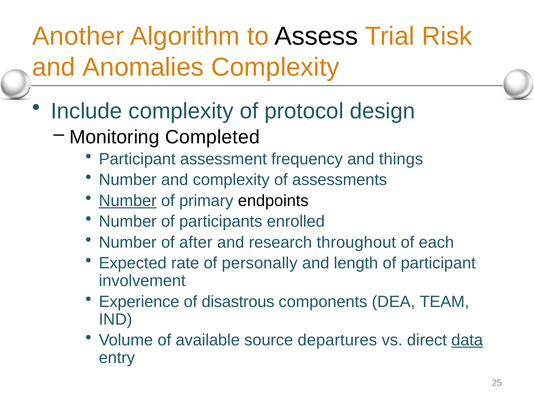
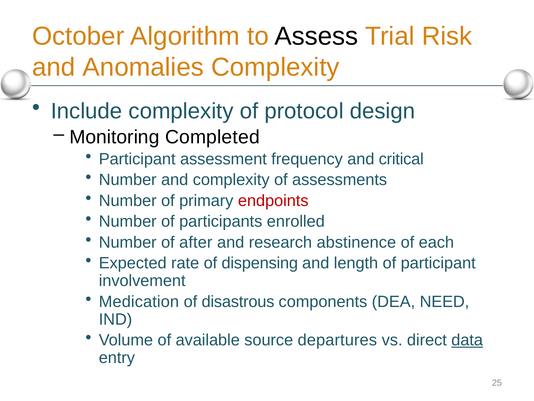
Another: Another -> October
things: things -> critical
Number at (128, 200) underline: present -> none
endpoints colour: black -> red
throughout: throughout -> abstinence
personally: personally -> dispensing
Experience: Experience -> Medication
TEAM: TEAM -> NEED
